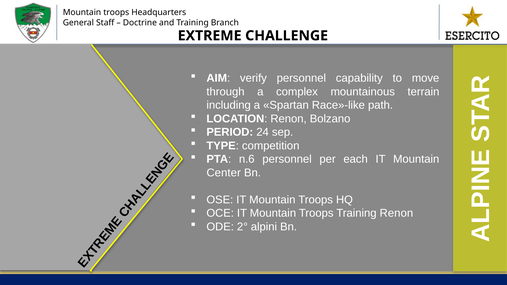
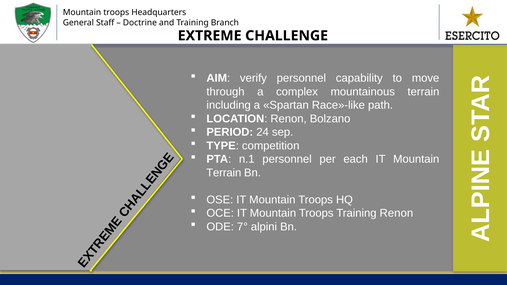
n.6: n.6 -> n.1
Center at (224, 173): Center -> Terrain
2°: 2° -> 7°
